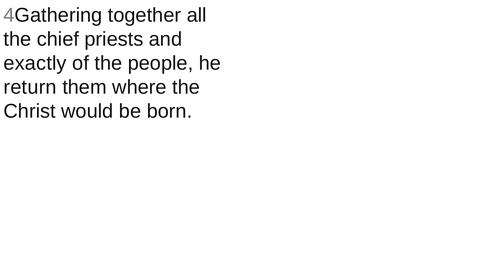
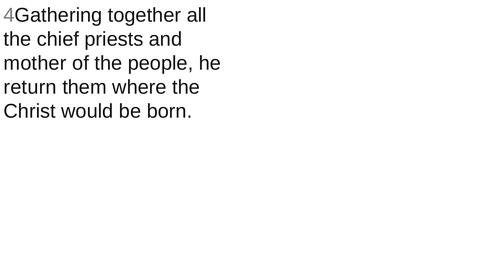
exactly: exactly -> mother
